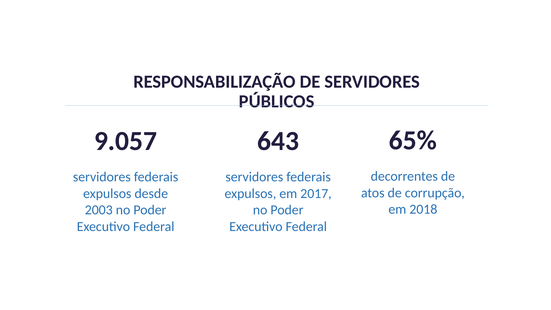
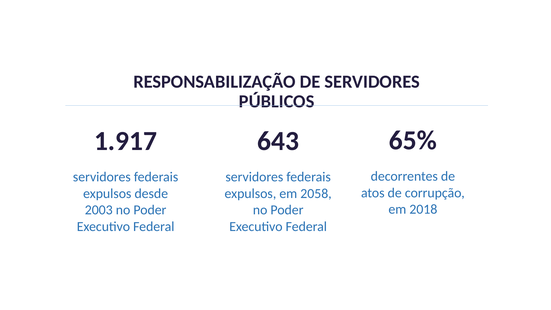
9.057: 9.057 -> 1.917
2017: 2017 -> 2058
